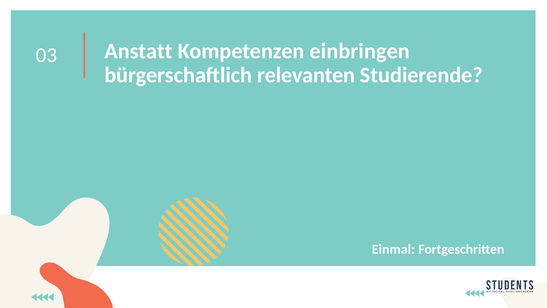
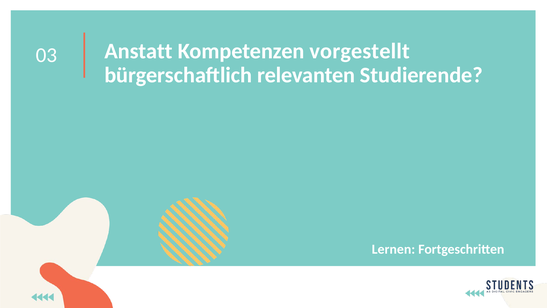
einbringen: einbringen -> vorgestellt
Einmal: Einmal -> Lernen
